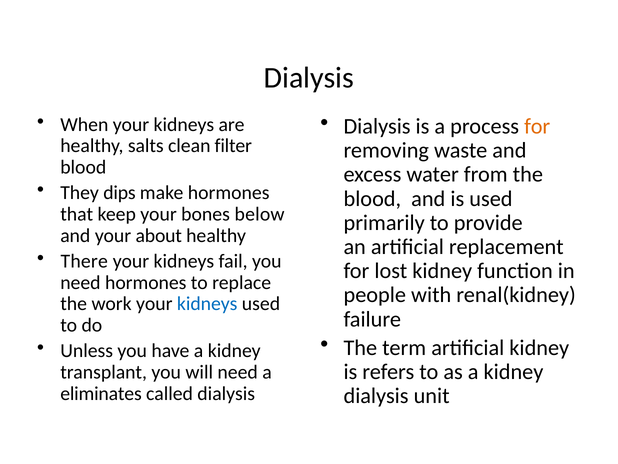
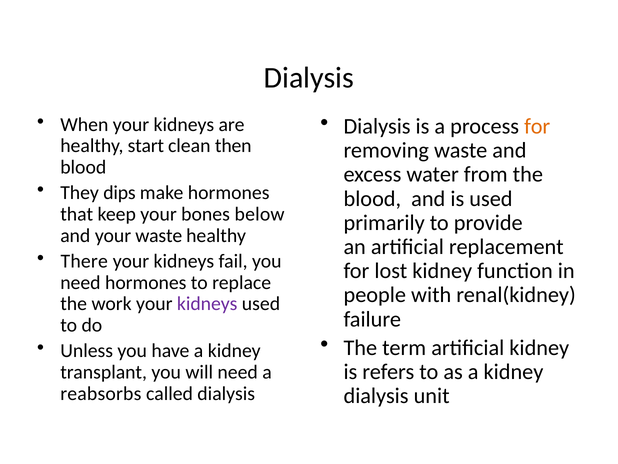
salts: salts -> start
filter: filter -> then
your about: about -> waste
kidneys at (207, 304) colour: blue -> purple
eliminates: eliminates -> reabsorbs
